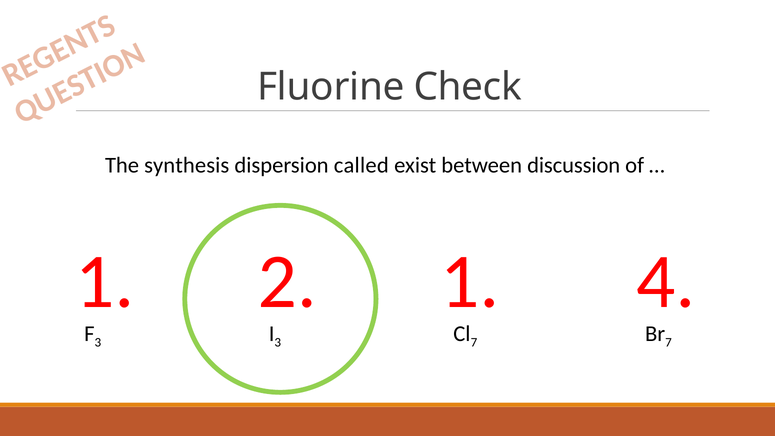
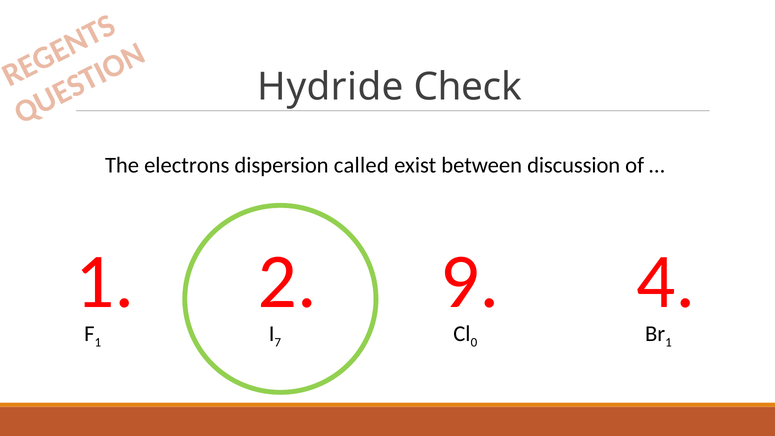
Fluorine: Fluorine -> Hydride
synthesis: synthesis -> electrons
1 1: 1 -> 9
3 at (98, 343): 3 -> 1
3 at (278, 343): 3 -> 7
7 at (474, 343): 7 -> 0
7 at (668, 343): 7 -> 1
